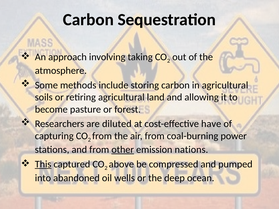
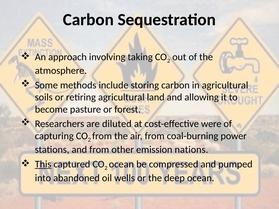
have: have -> were
other underline: present -> none
above at (121, 164): above -> ocean
